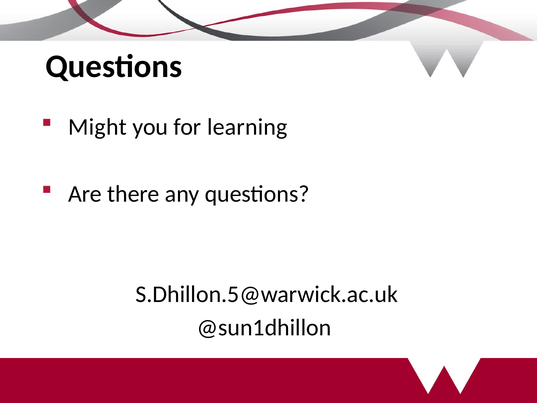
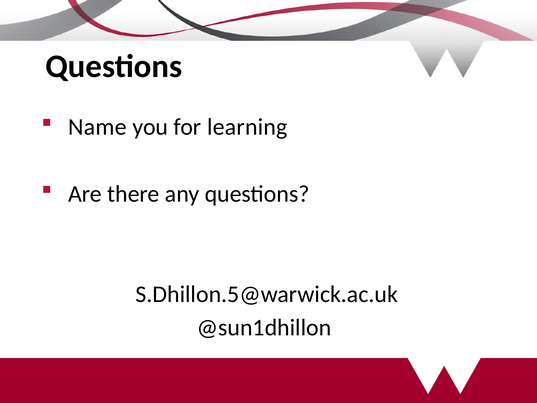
Might: Might -> Name
